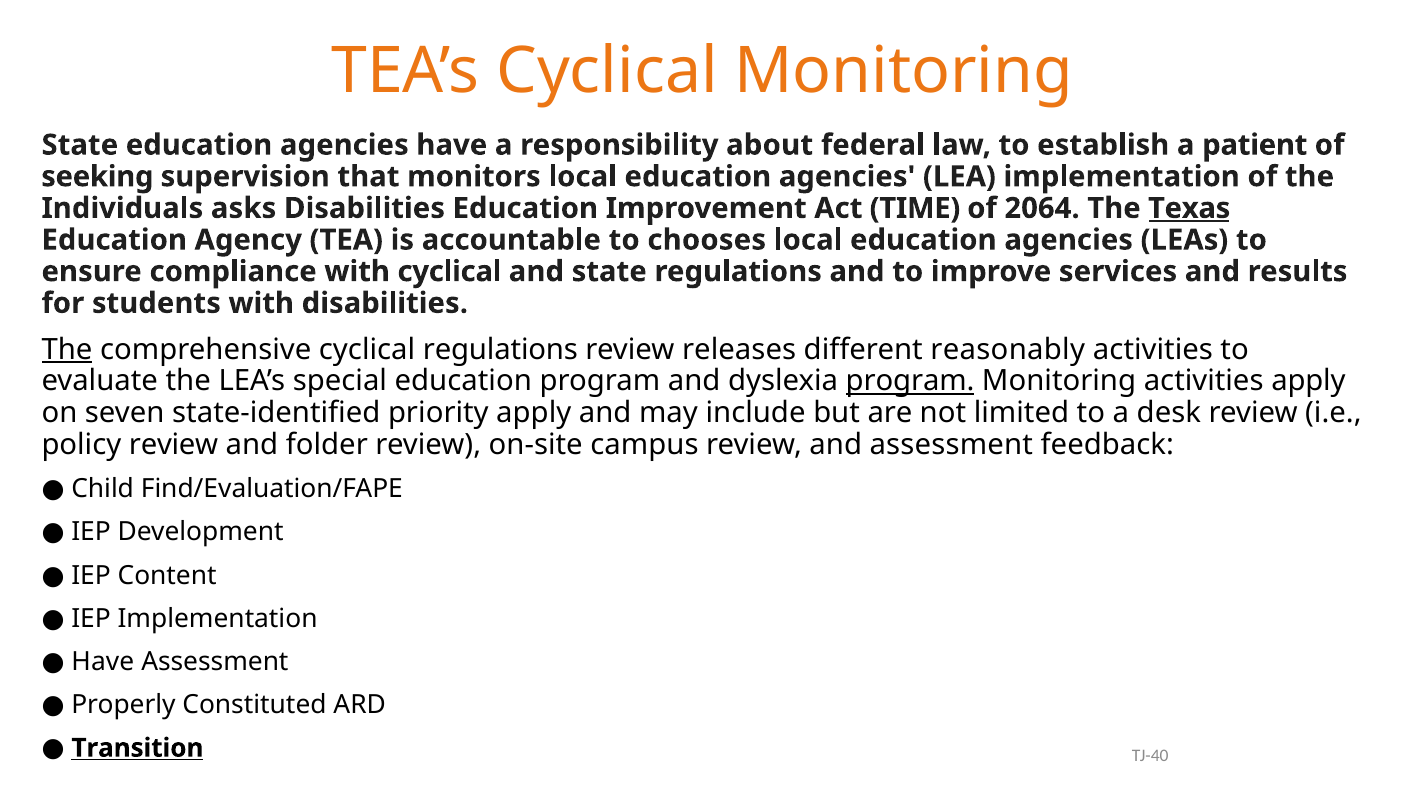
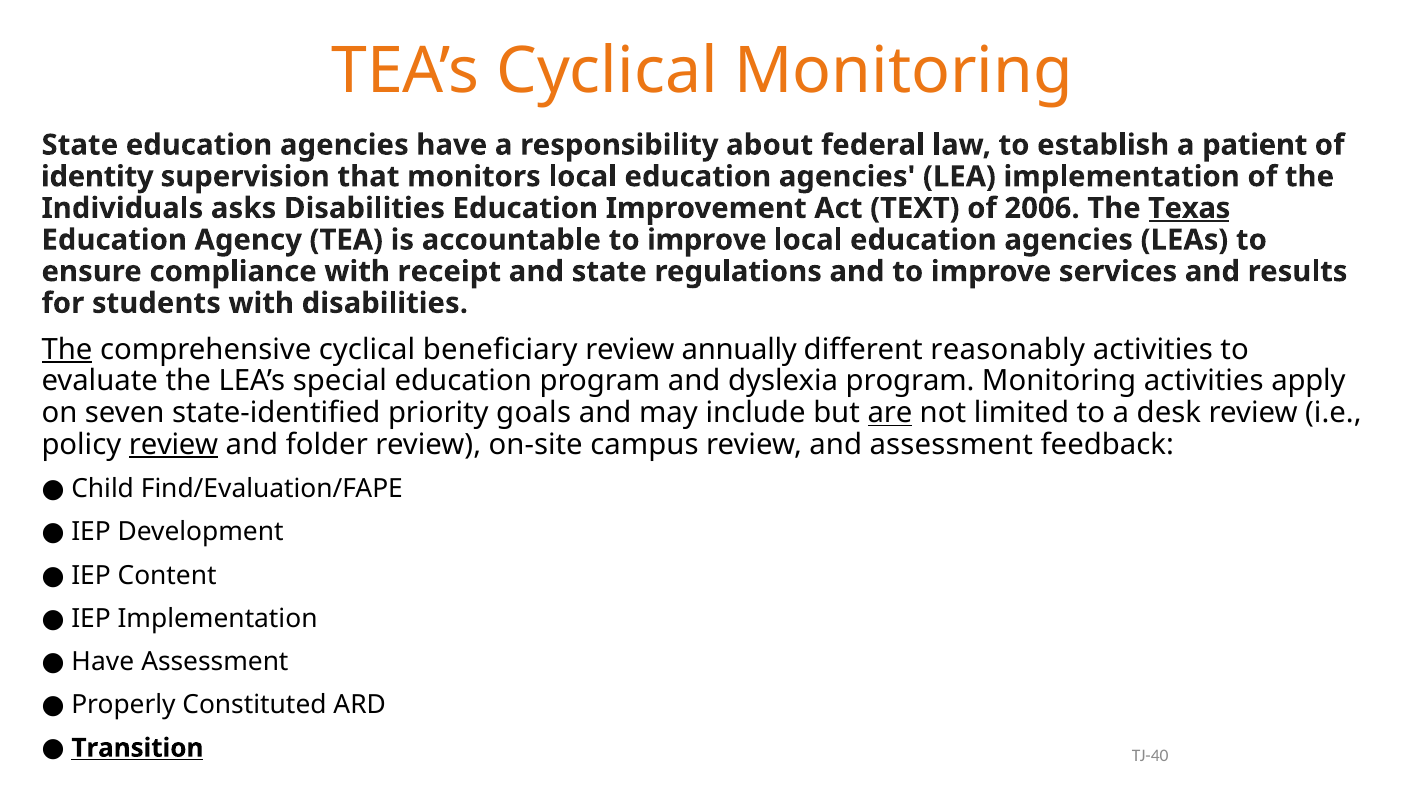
seeking: seeking -> identity
TIME: TIME -> TEXT
2064: 2064 -> 2006
accountable to chooses: chooses -> improve
with cyclical: cyclical -> receipt
cyclical regulations: regulations -> beneficiary
releases: releases -> annually
program at (910, 381) underline: present -> none
priority apply: apply -> goals
are underline: none -> present
review at (174, 444) underline: none -> present
